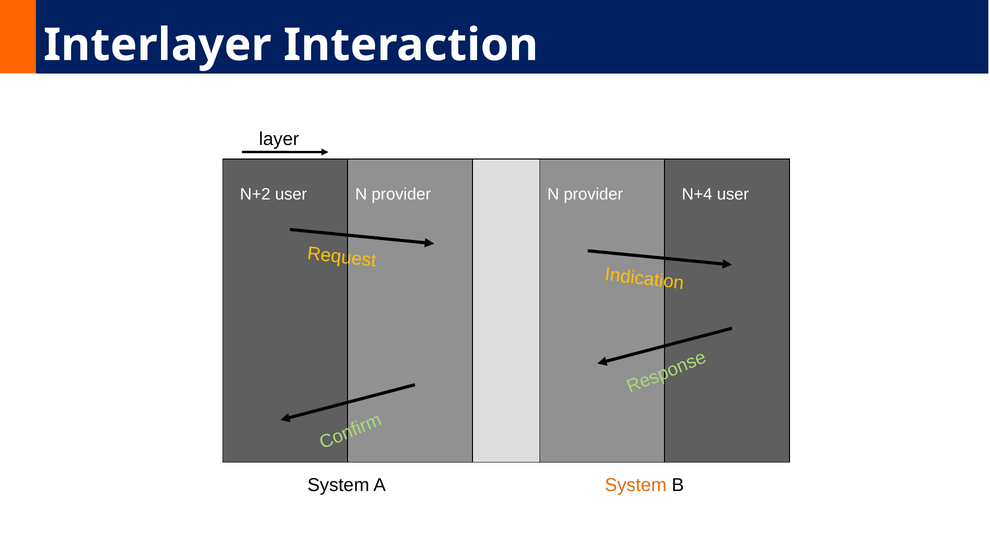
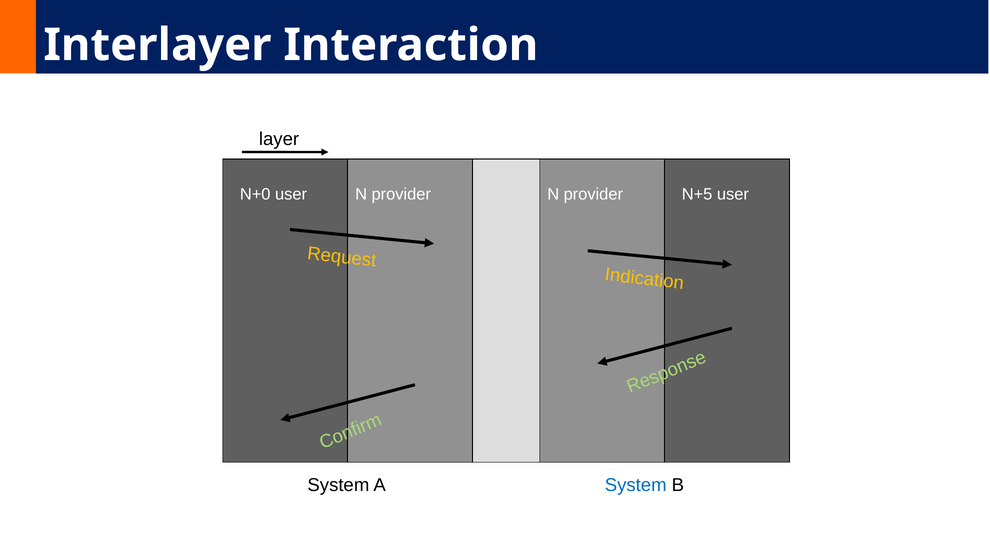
N+2: N+2 -> N+0
N+4: N+4 -> N+5
System at (636, 485) colour: orange -> blue
